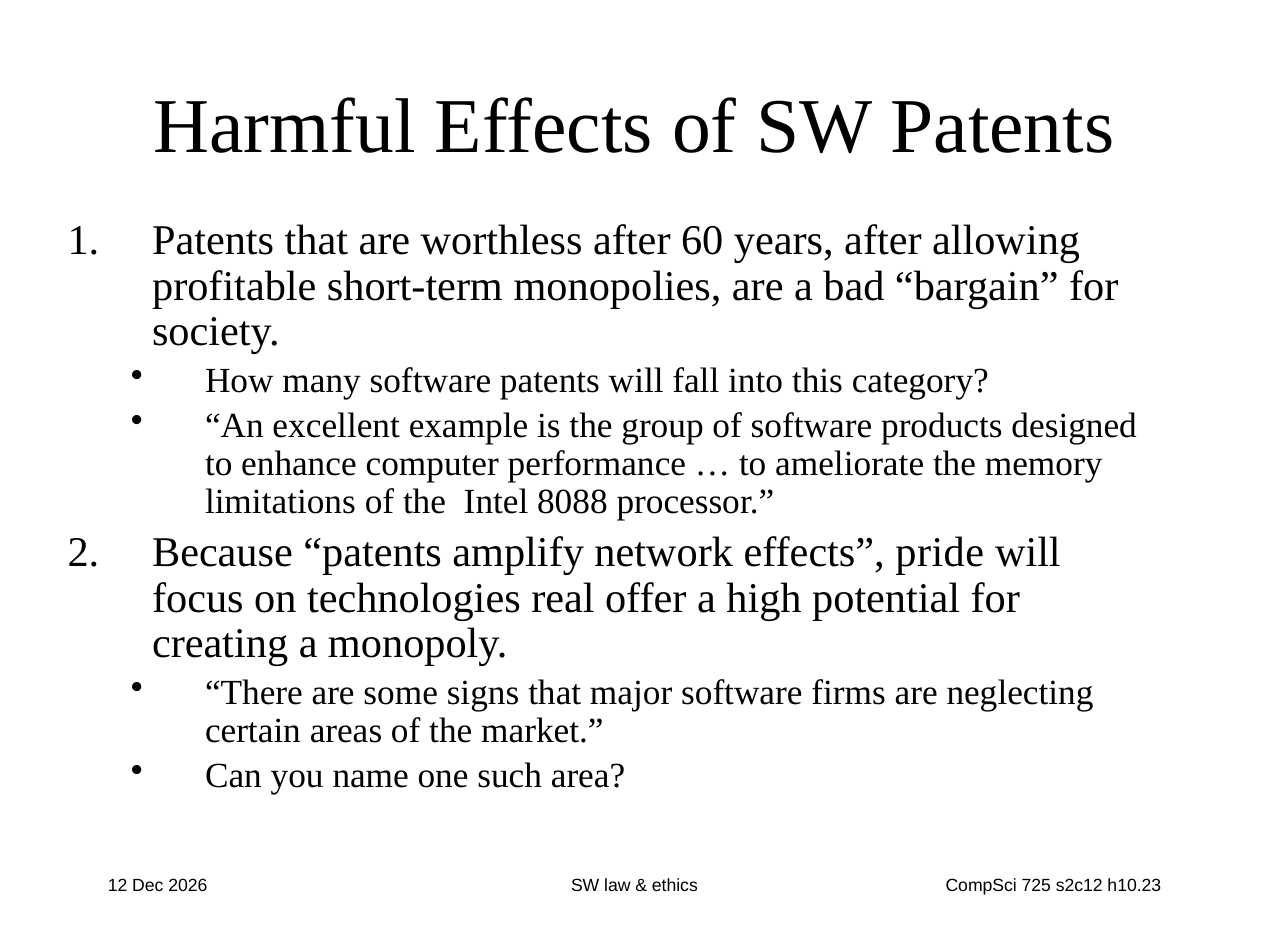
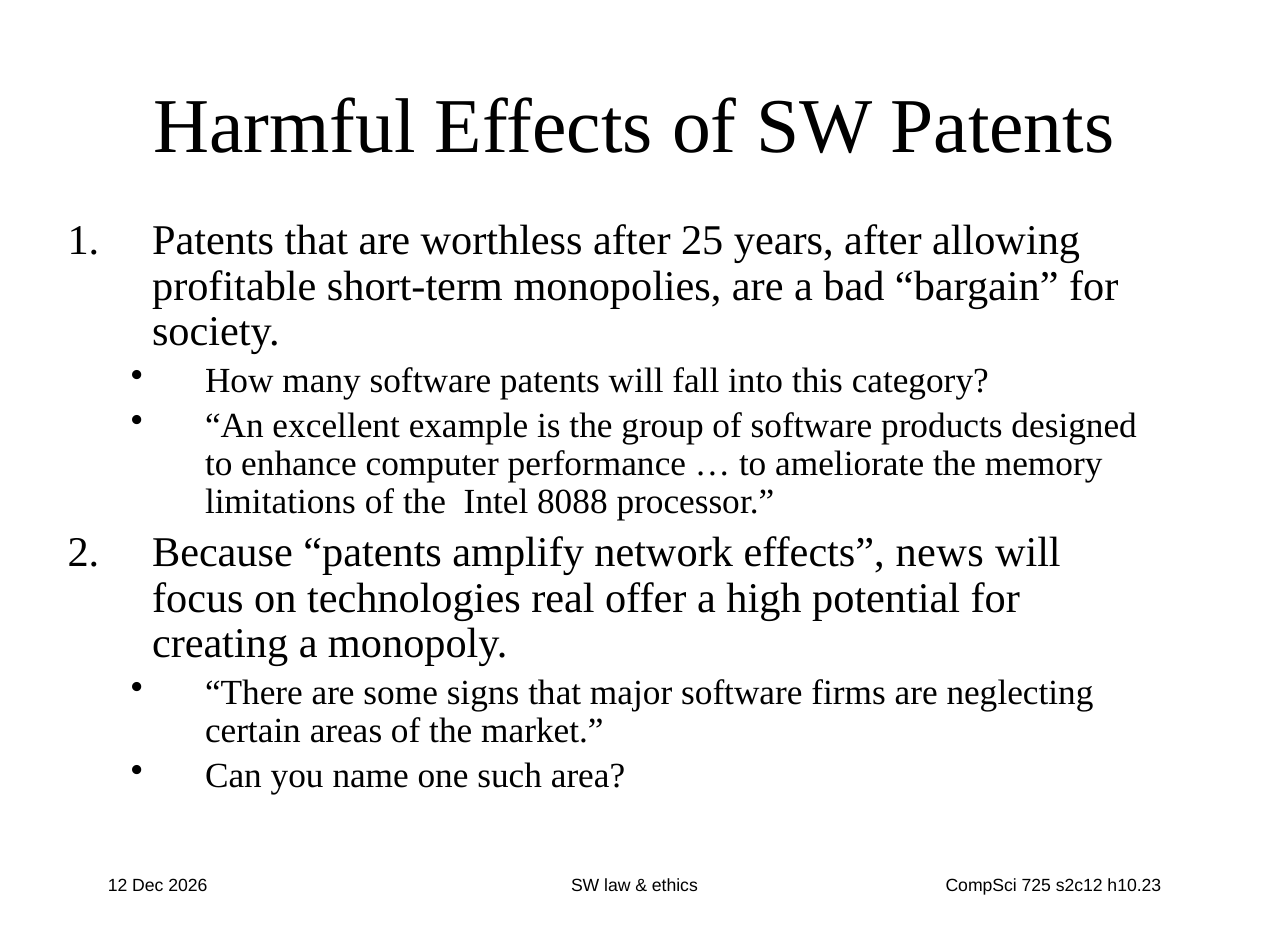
60: 60 -> 25
pride: pride -> news
